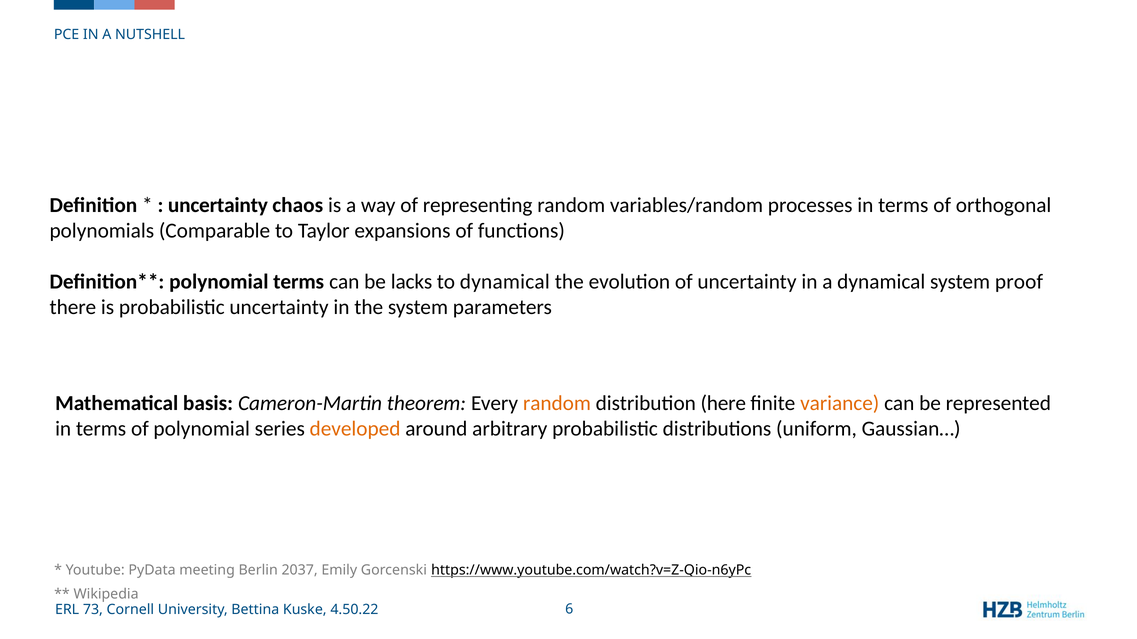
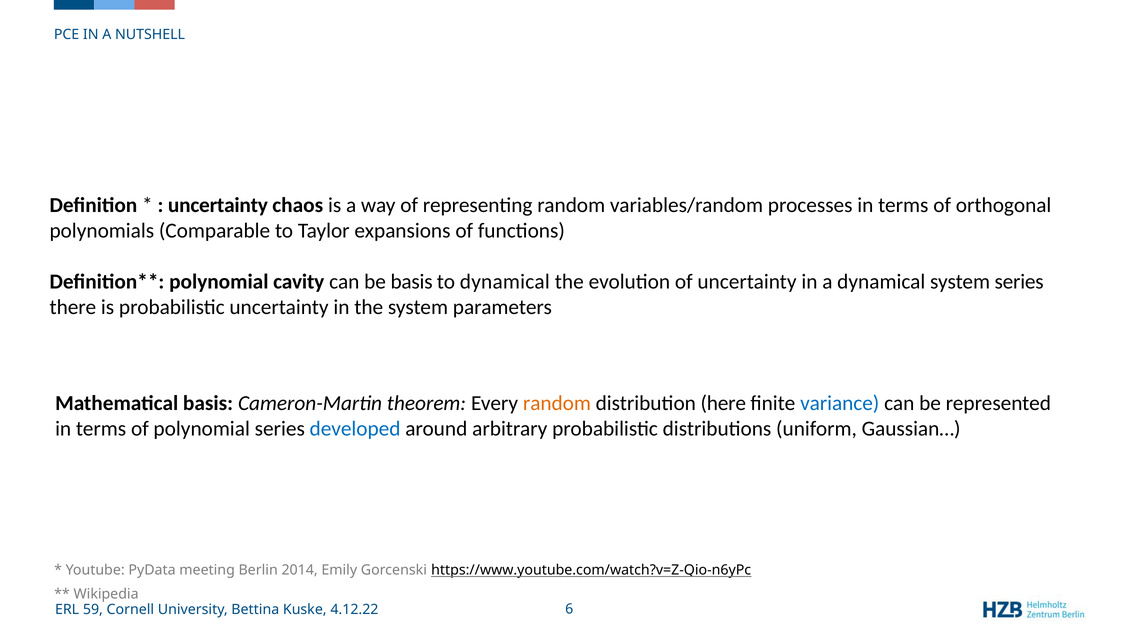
polynomial terms: terms -> cavity
be lacks: lacks -> basis
system proof: proof -> series
variance colour: orange -> blue
developed colour: orange -> blue
2037: 2037 -> 2014
73: 73 -> 59
4.50.22: 4.50.22 -> 4.12.22
